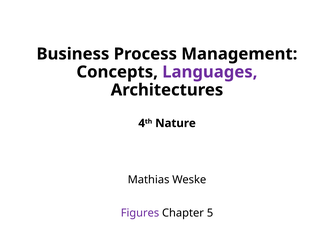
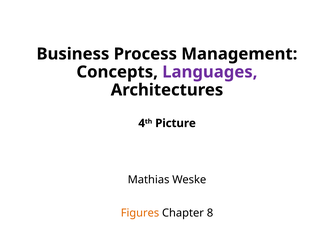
Nature: Nature -> Picture
Figures colour: purple -> orange
5: 5 -> 8
